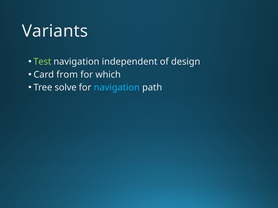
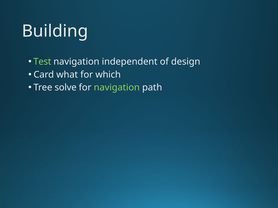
Variants: Variants -> Building
from: from -> what
navigation at (117, 88) colour: light blue -> light green
